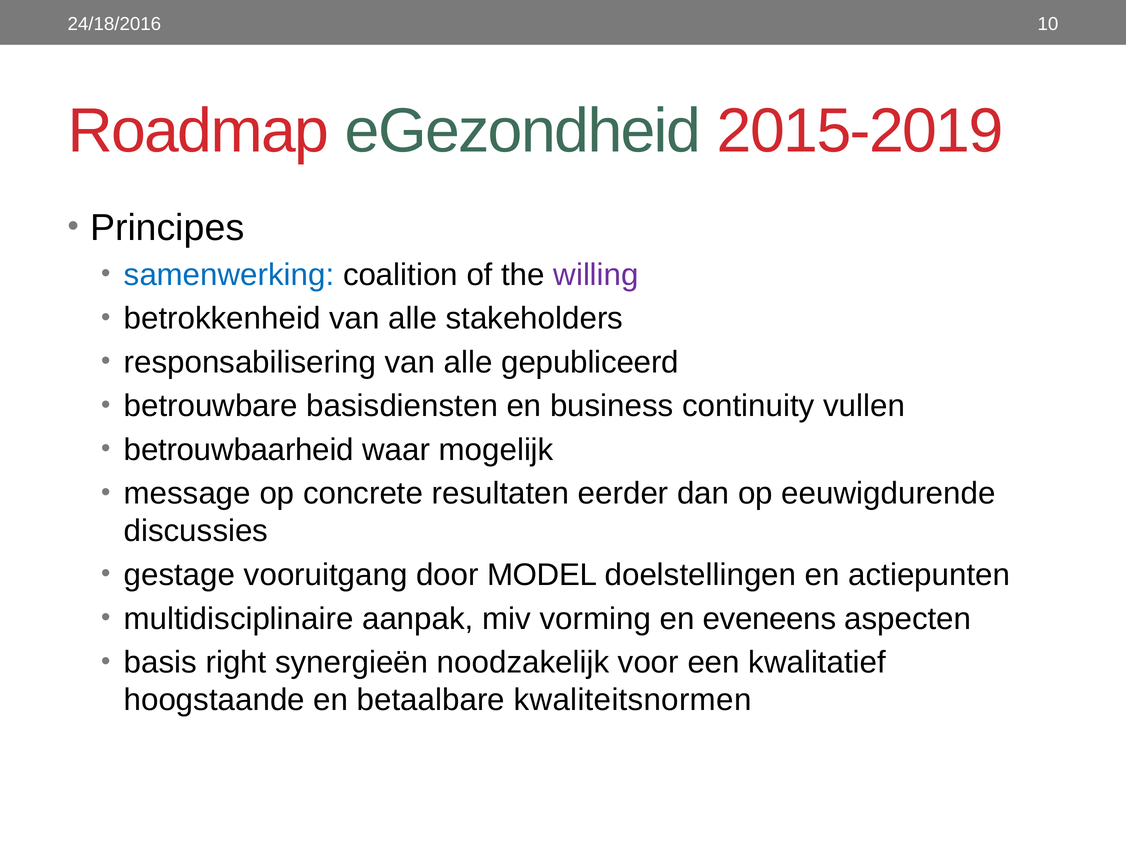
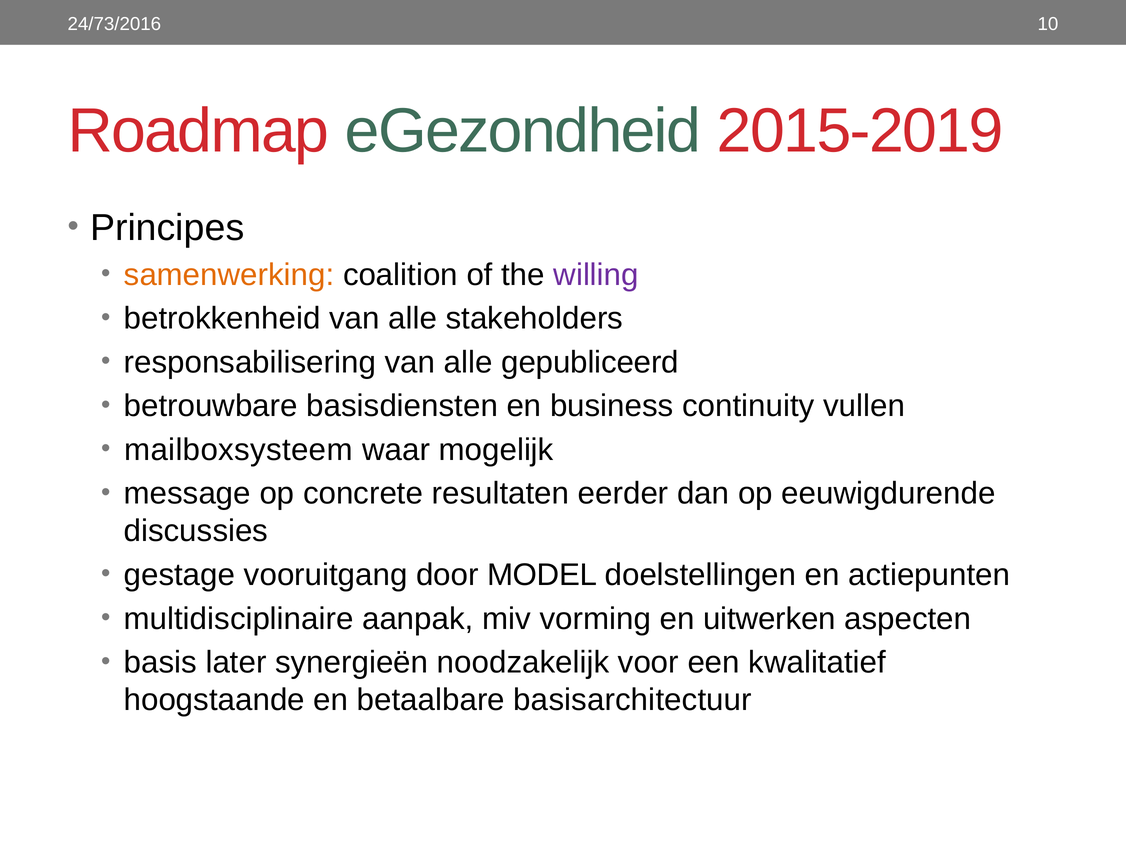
24/18/2016: 24/18/2016 -> 24/73/2016
samenwerking colour: blue -> orange
betrouwbaarheid: betrouwbaarheid -> mailboxsysteem
eveneens: eveneens -> uitwerken
right: right -> later
kwaliteitsnormen: kwaliteitsnormen -> basisarchitectuur
